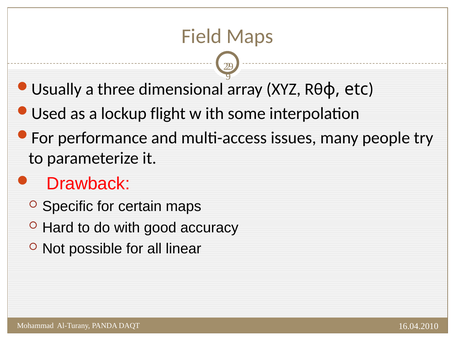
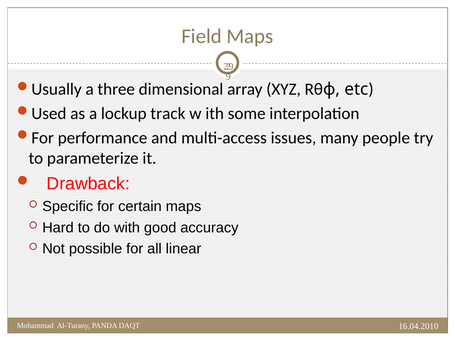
flight: flight -> track
